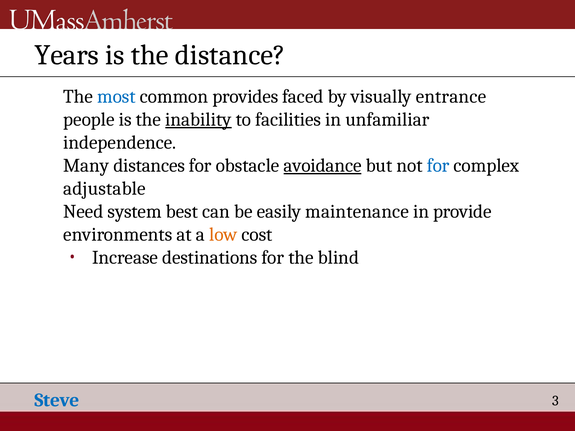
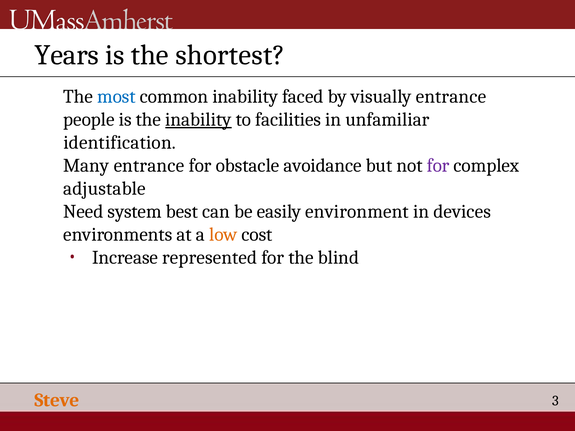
distance: distance -> shortest
common provides: provides -> inability
independence: independence -> identification
distances at (149, 166): distances -> entrance
avoidance underline: present -> none
for at (438, 166) colour: blue -> purple
maintenance: maintenance -> environment
provide: provide -> devices
destinations: destinations -> represented
Steve colour: blue -> orange
